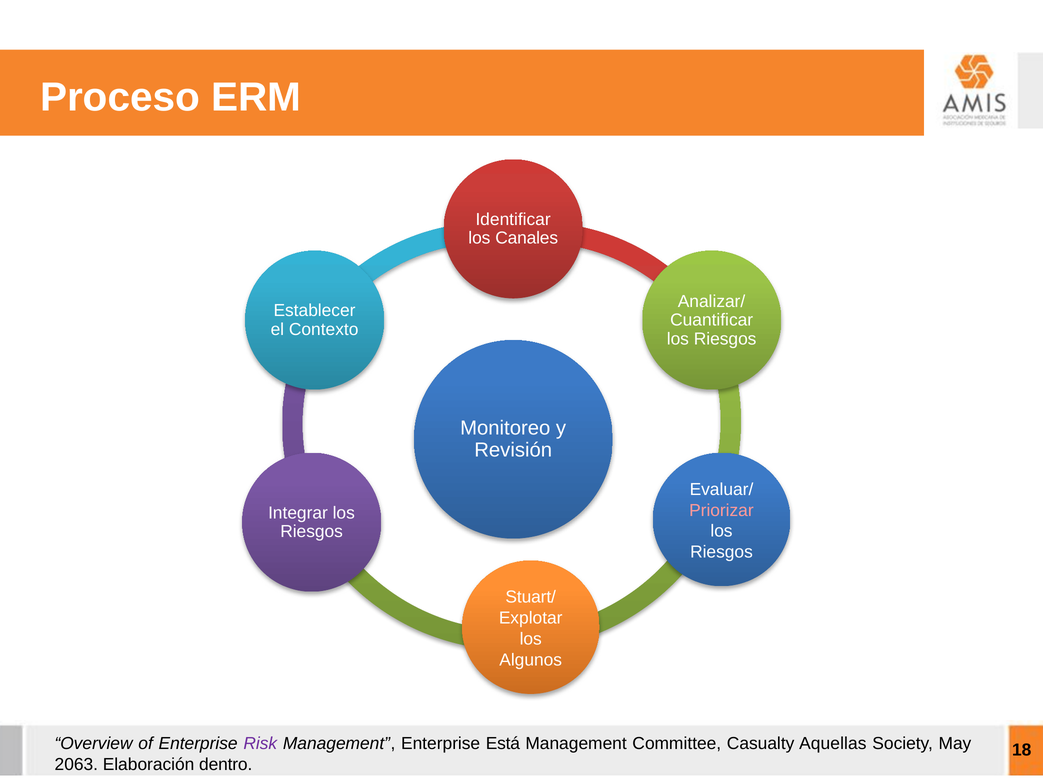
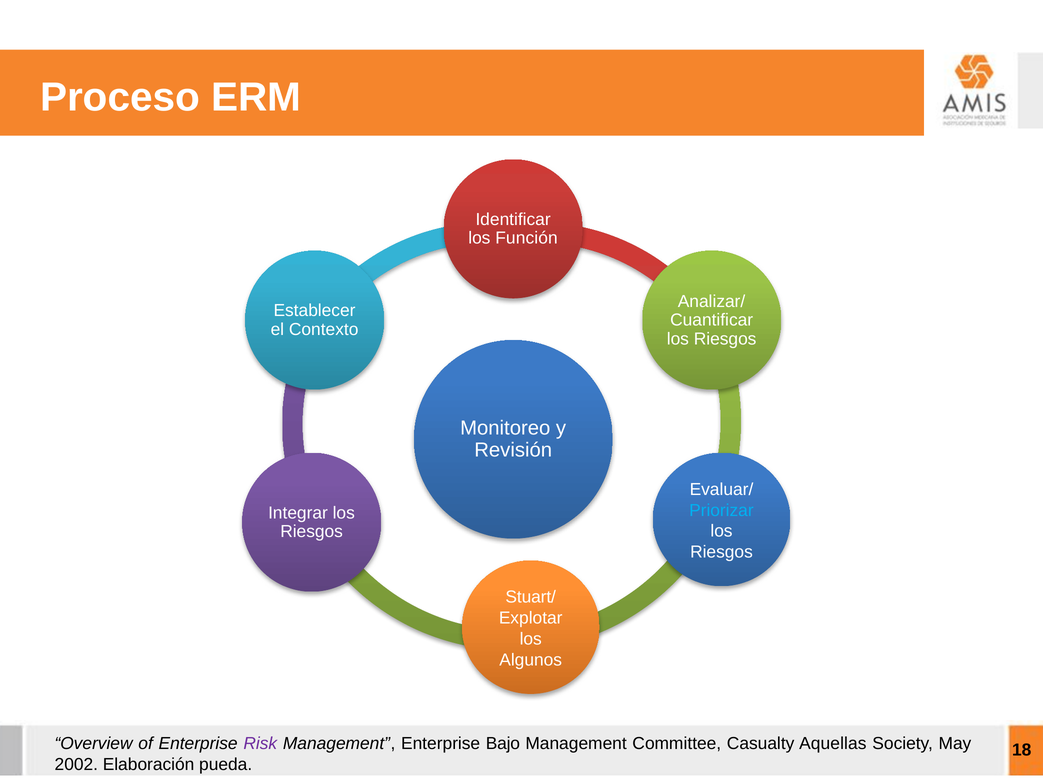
Canales: Canales -> Función
Priorizar colour: pink -> light blue
Está: Está -> Bajo
2063: 2063 -> 2002
dentro: dentro -> pueda
